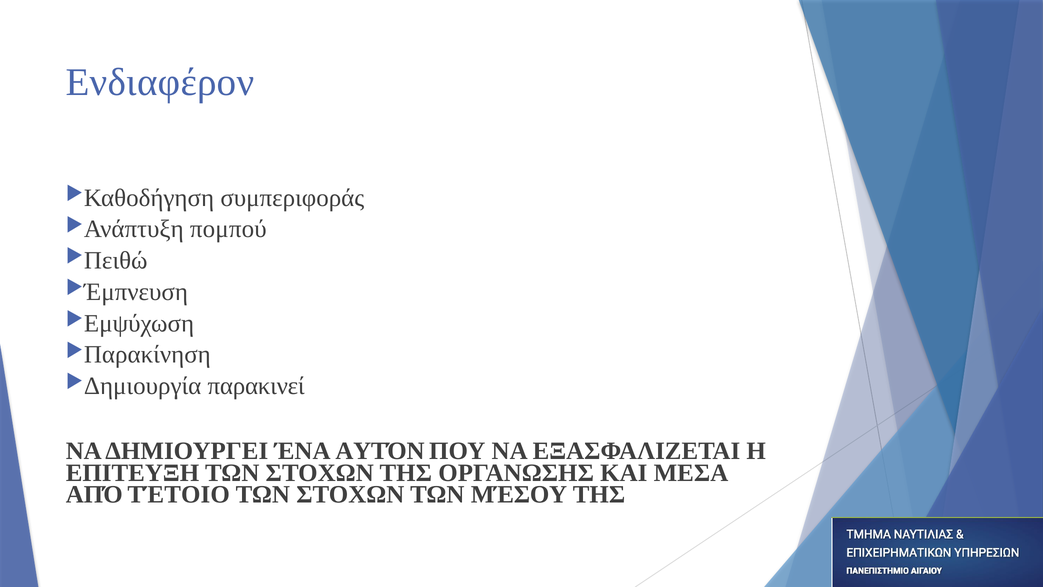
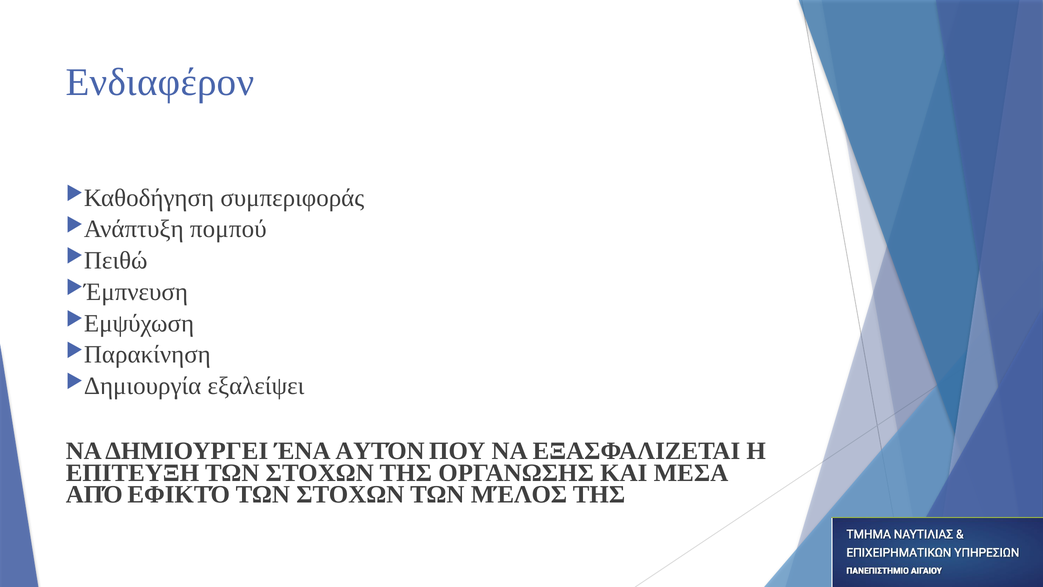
παρακινεί: παρακινεί -> εξαλείψει
ΤΈΤΟΙΟ: ΤΈΤΟΙΟ -> ΕΦΙΚΤΌ
ΜΈΣΟΥ: ΜΈΣΟΥ -> ΜΈΛΟΣ
